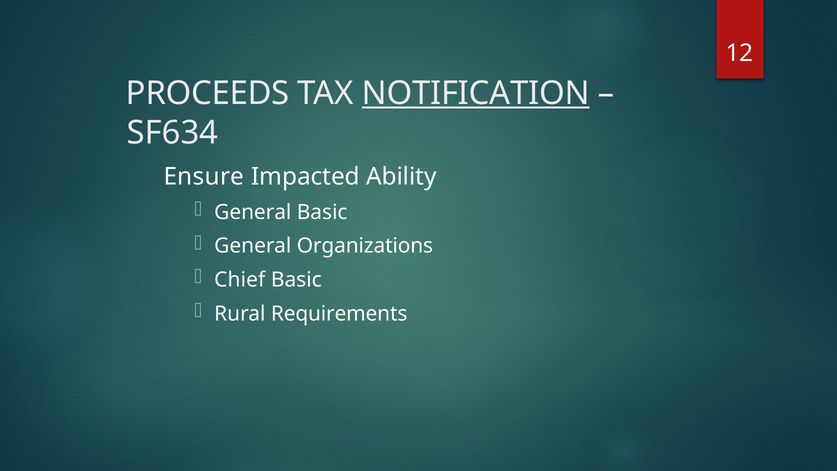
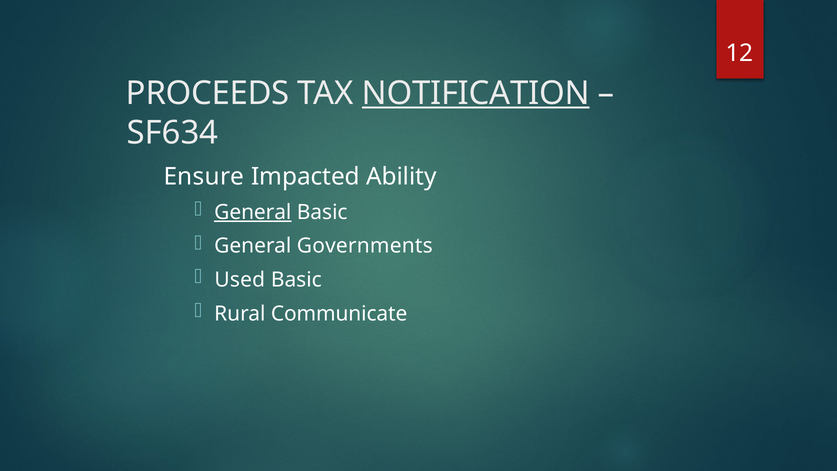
General at (253, 212) underline: none -> present
Organizations: Organizations -> Governments
Chief: Chief -> Used
Requirements: Requirements -> Communicate
